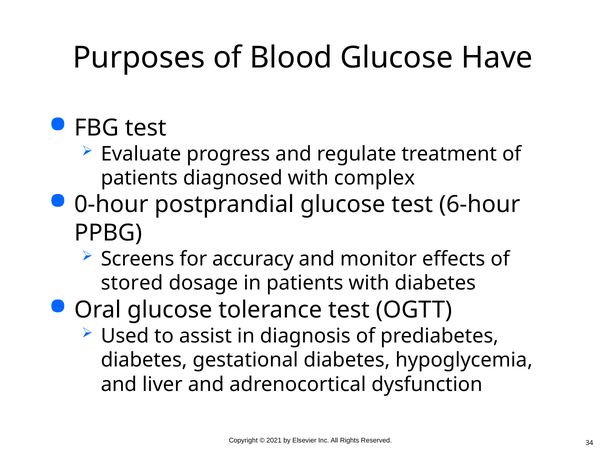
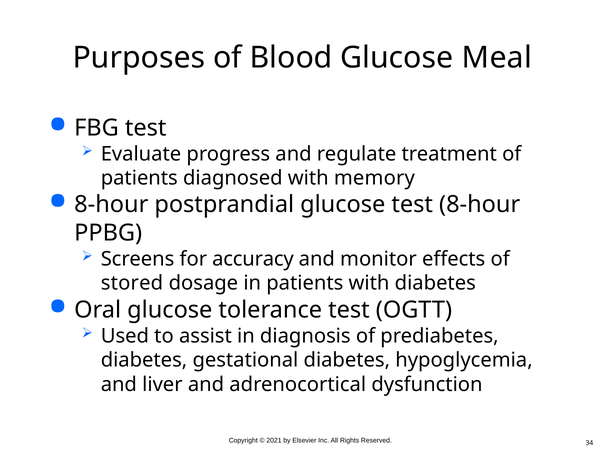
Have: Have -> Meal
complex: complex -> memory
0-hour at (111, 204): 0-hour -> 8-hour
test 6-hour: 6-hour -> 8-hour
